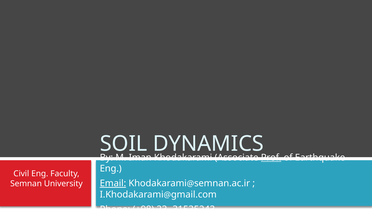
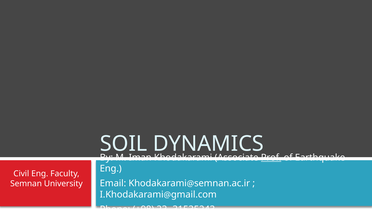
Email underline: present -> none
